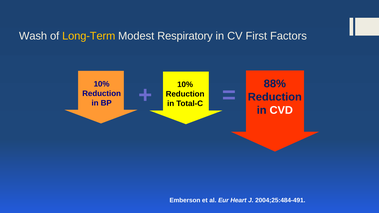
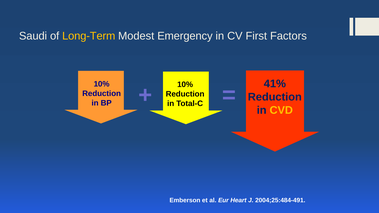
Wash: Wash -> Saudi
Respiratory: Respiratory -> Emergency
88%: 88% -> 41%
CVD colour: white -> yellow
